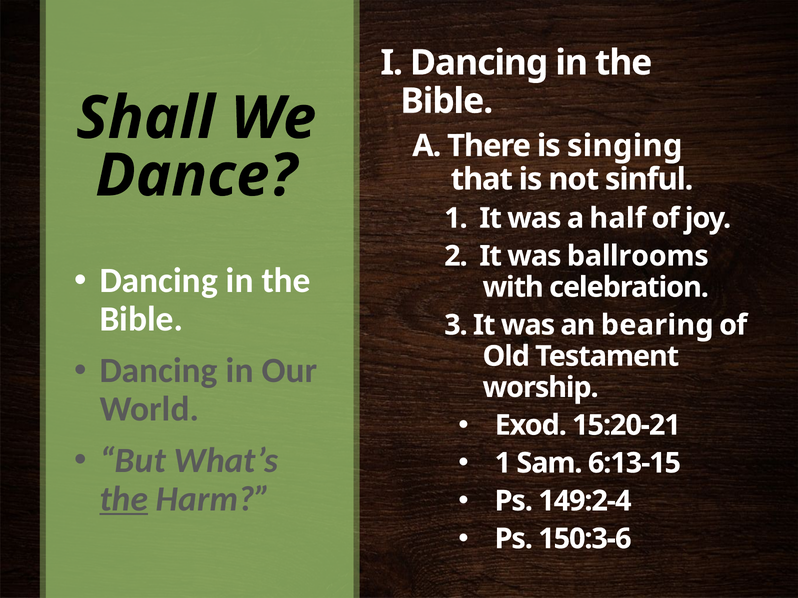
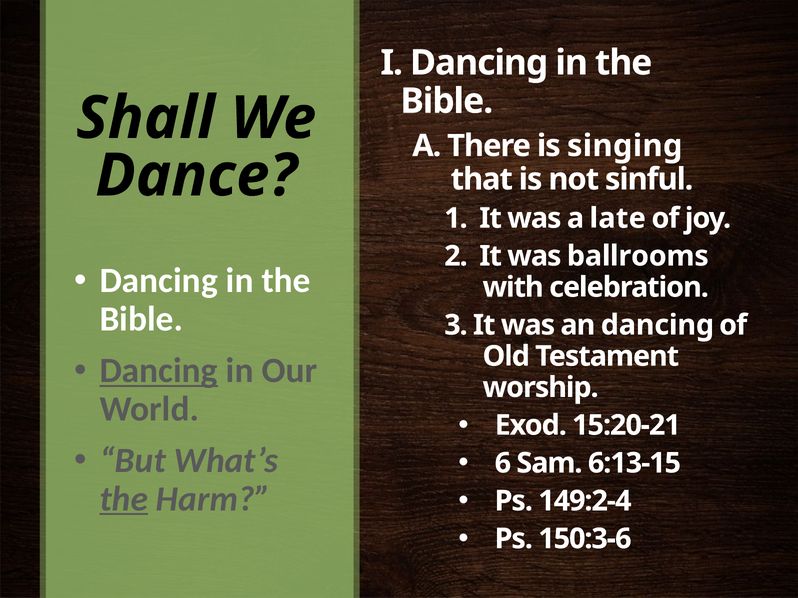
half: half -> late
an bearing: bearing -> dancing
Dancing at (159, 371) underline: none -> present
1 at (503, 463): 1 -> 6
